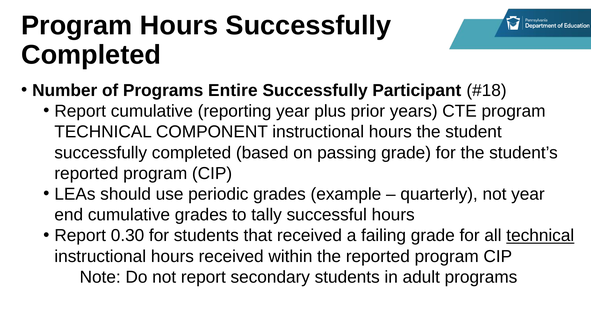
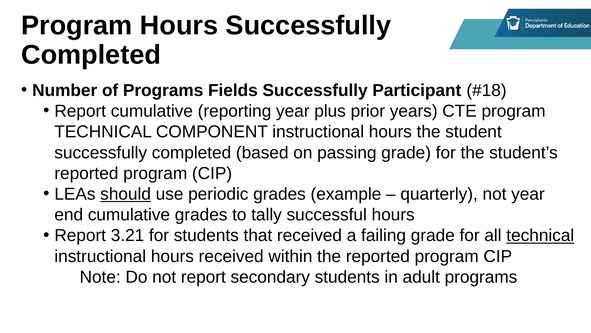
Entire: Entire -> Fields
should underline: none -> present
0.30: 0.30 -> 3.21
